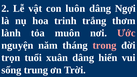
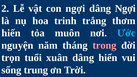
con luôn: luôn -> ngợi
lành at (11, 33): lành -> hiến
Ước colour: pink -> light blue
